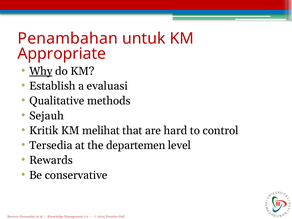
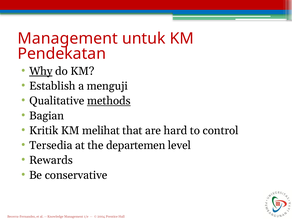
Penambahan at (68, 39): Penambahan -> Management
Appropriate: Appropriate -> Pendekatan
evaluasi: evaluasi -> menguji
methods underline: none -> present
Sejauh: Sejauh -> Bagian
